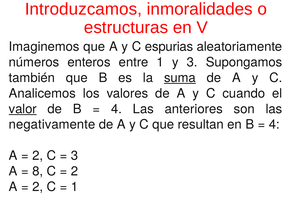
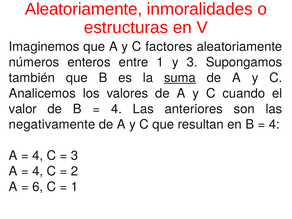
Introduzcamos at (83, 9): Introduzcamos -> Aleatoriamente
espurias: espurias -> factores
valor underline: present -> none
2 at (38, 156): 2 -> 4
8 at (38, 171): 8 -> 4
2 at (38, 187): 2 -> 6
